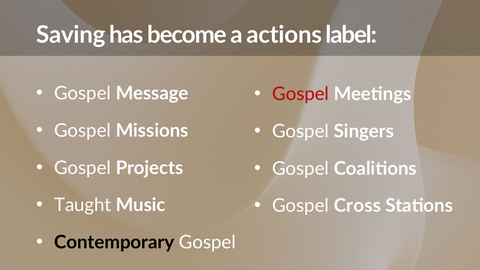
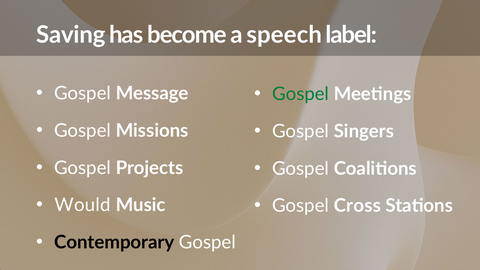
actions: actions -> speech
Gospel at (301, 94) colour: red -> green
Taught: Taught -> Would
